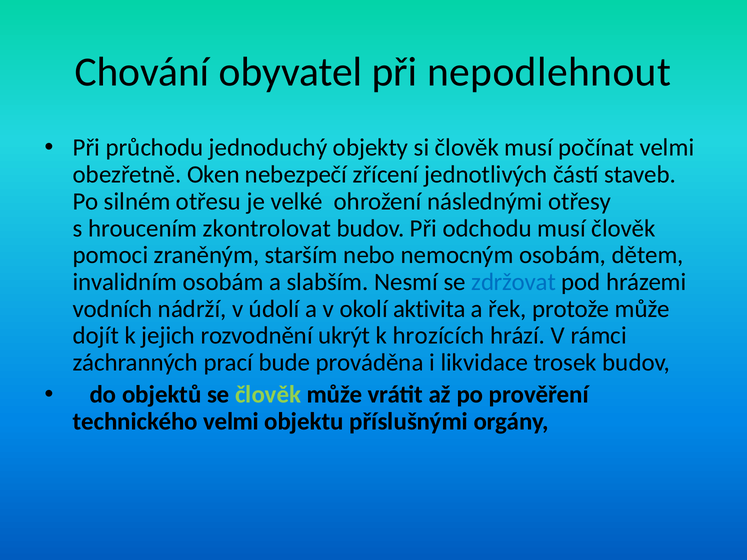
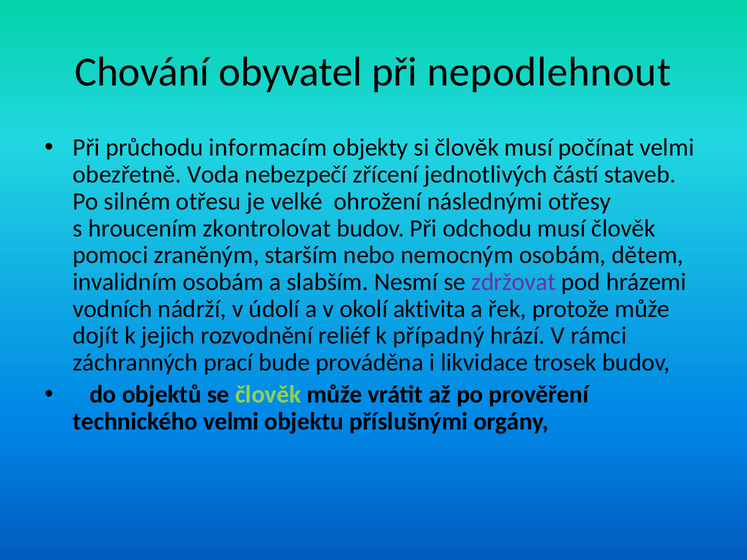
jednoduchý: jednoduchý -> informacím
Oken: Oken -> Voda
zdržovat colour: blue -> purple
ukrýt: ukrýt -> reliéf
hrozících: hrozících -> případný
